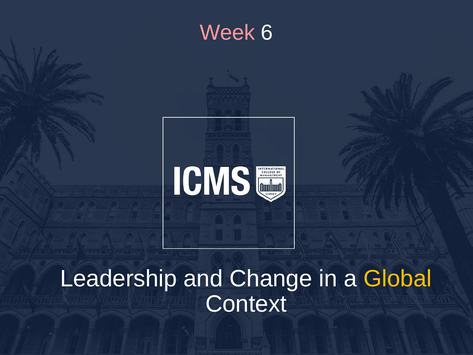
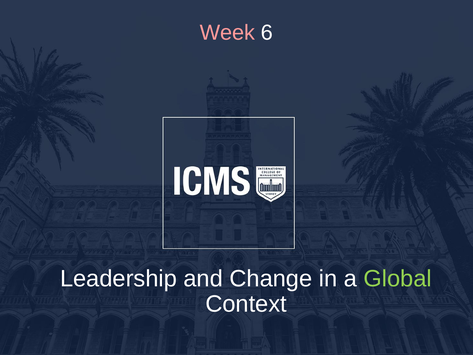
Global colour: yellow -> light green
